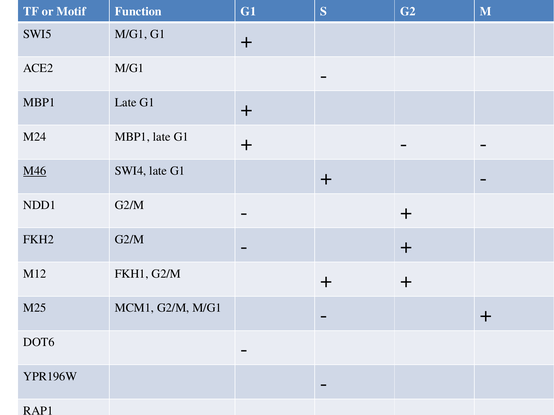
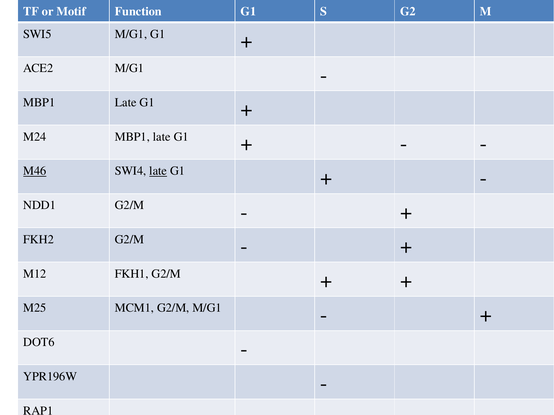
late at (158, 171) underline: none -> present
